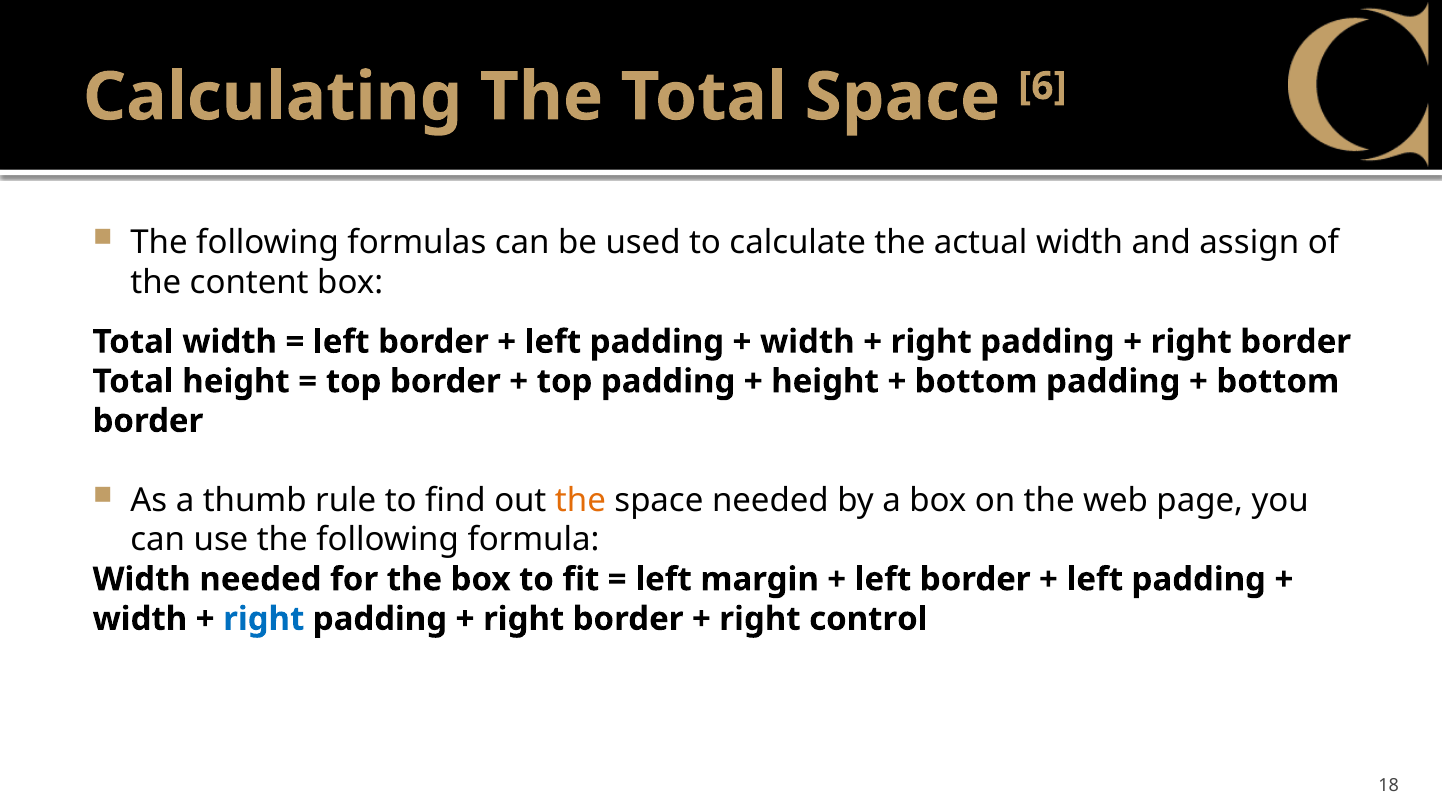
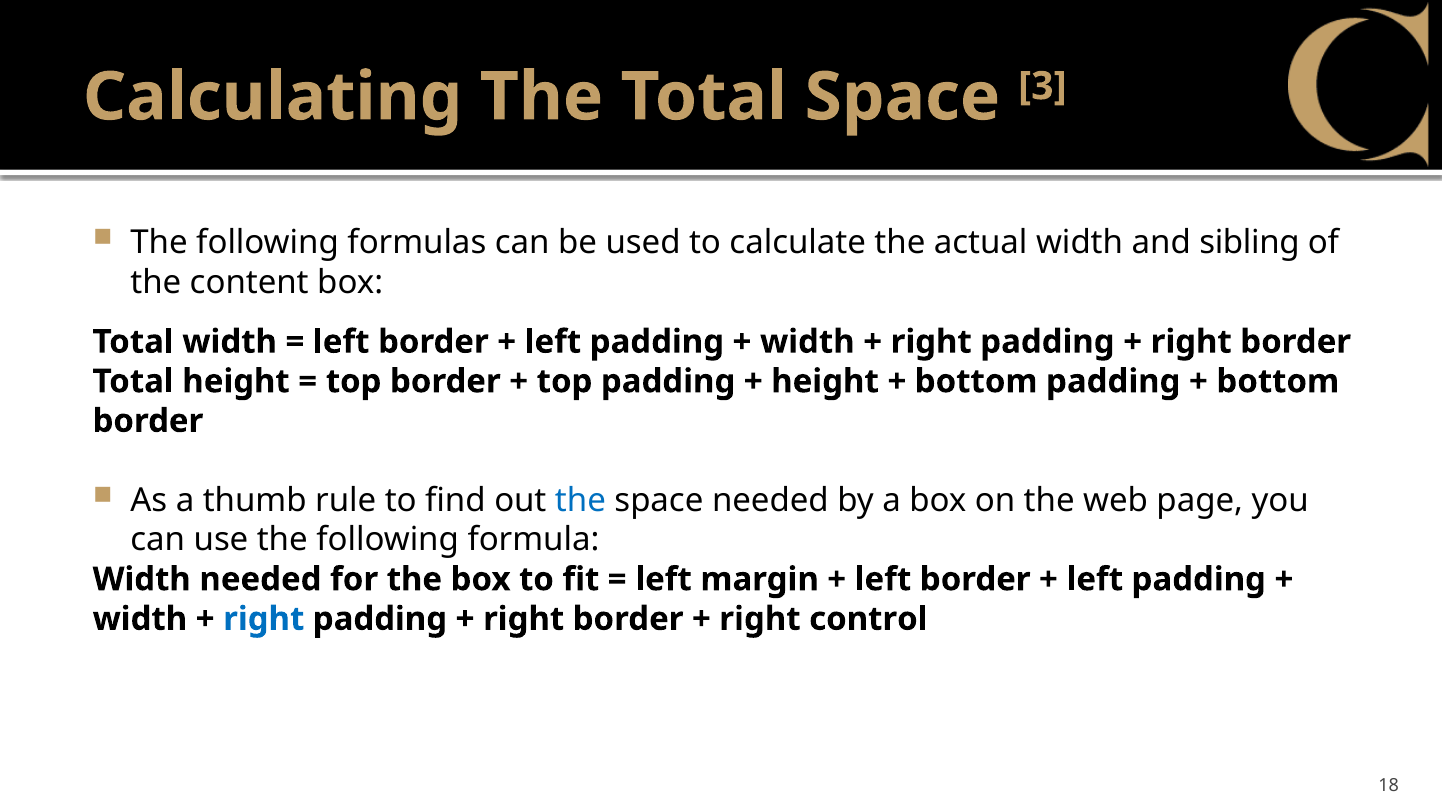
6: 6 -> 3
assign: assign -> sibling
the at (580, 500) colour: orange -> blue
